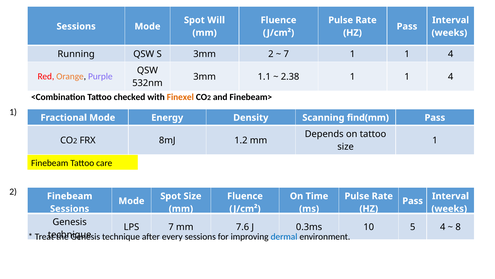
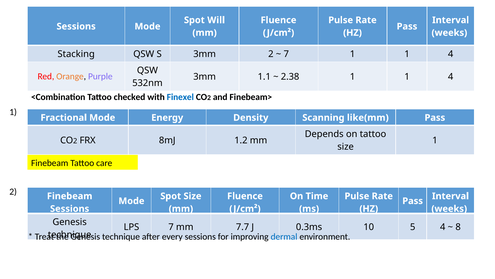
Running: Running -> Stacking
Finexel colour: orange -> blue
find(mm: find(mm -> like(mm
7.6: 7.6 -> 7.7
